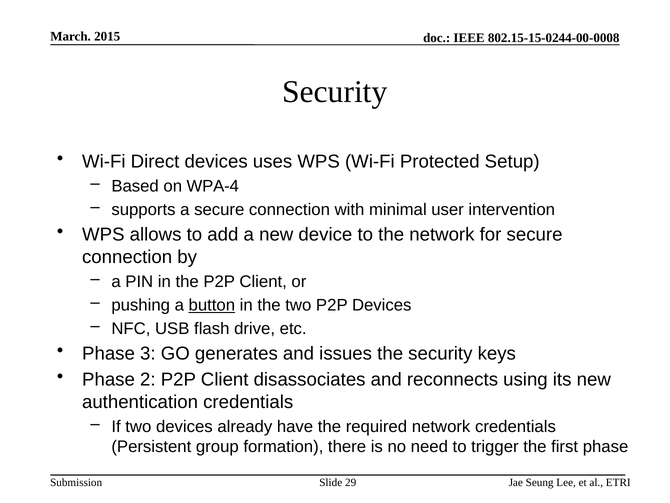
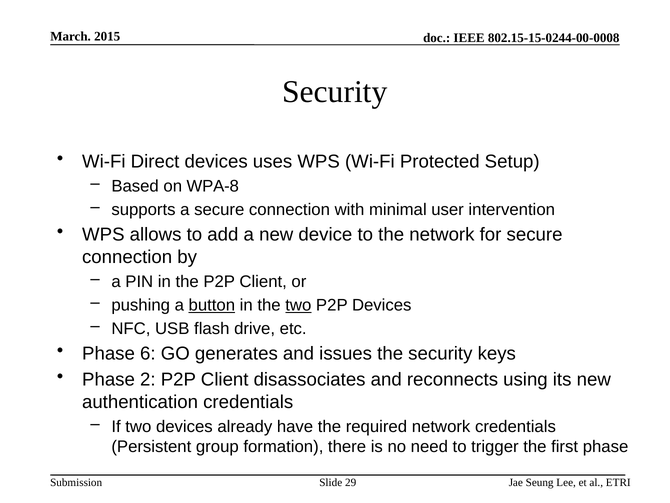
WPA-4: WPA-4 -> WPA-8
two at (298, 305) underline: none -> present
3: 3 -> 6
